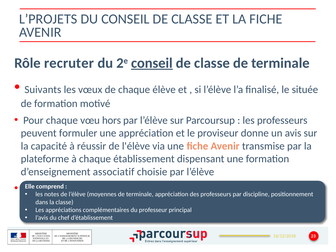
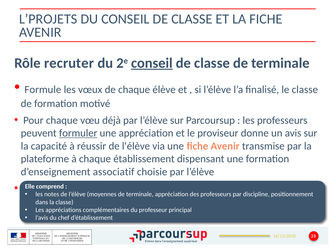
Suivants: Suivants -> Formule
le située: située -> classe
hors: hors -> déjà
formuler underline: none -> present
